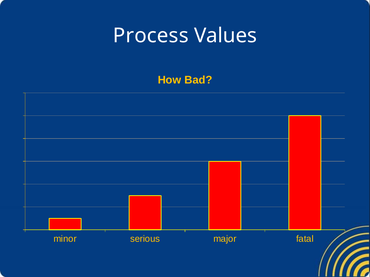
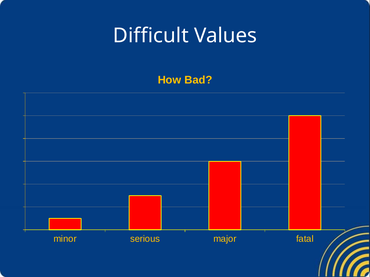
Process: Process -> Difficult
